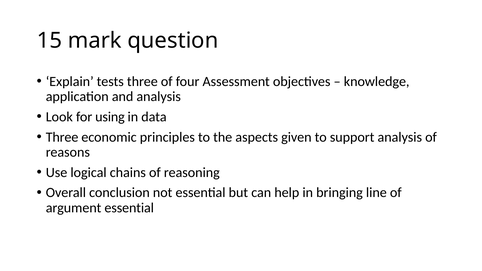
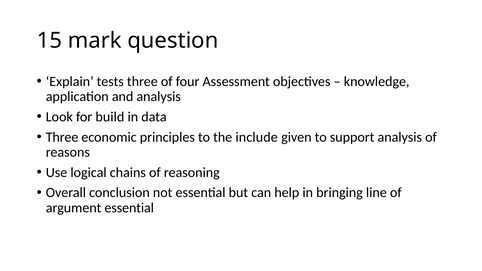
using: using -> build
aspects: aspects -> include
